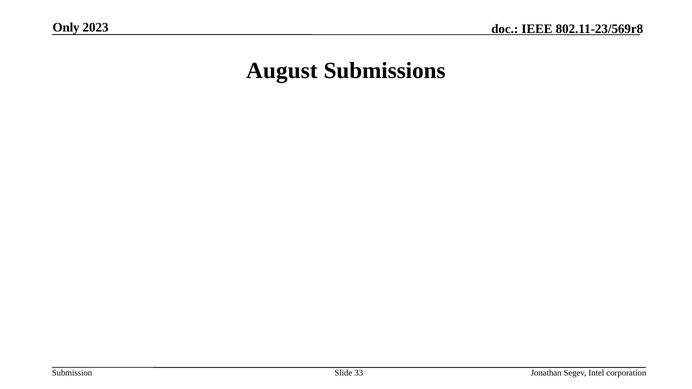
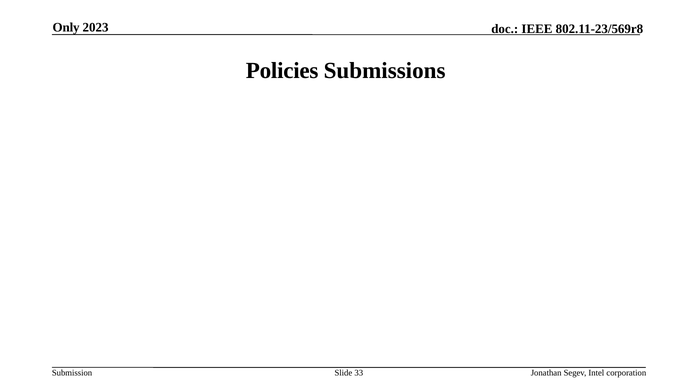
August: August -> Policies
